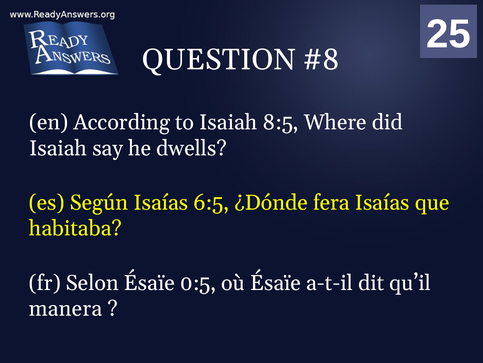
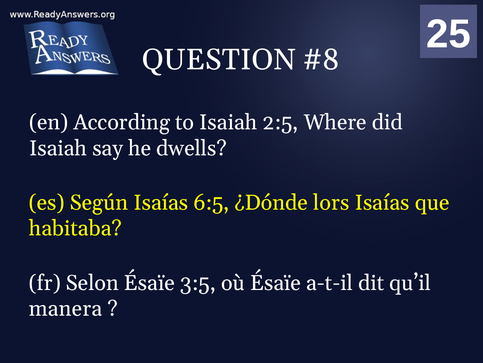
8:5: 8:5 -> 2:5
fera: fera -> lors
0:5: 0:5 -> 3:5
